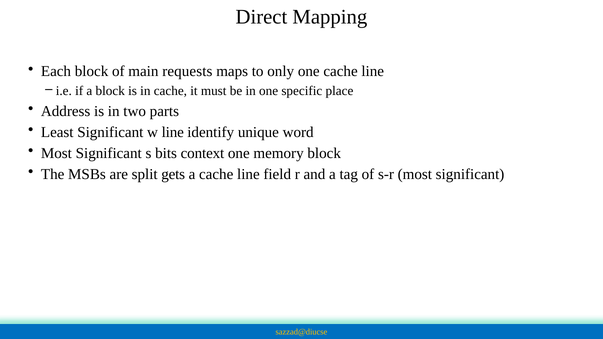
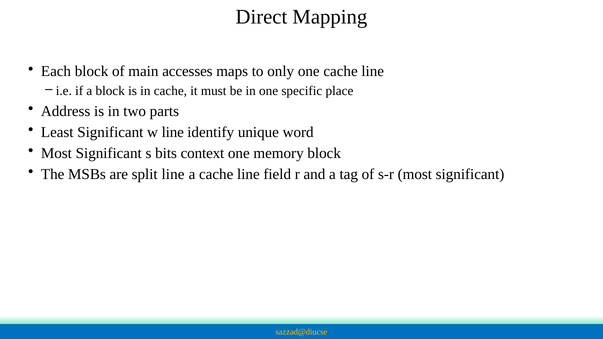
requests: requests -> accesses
split gets: gets -> line
